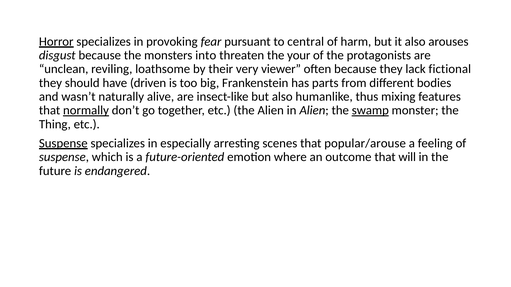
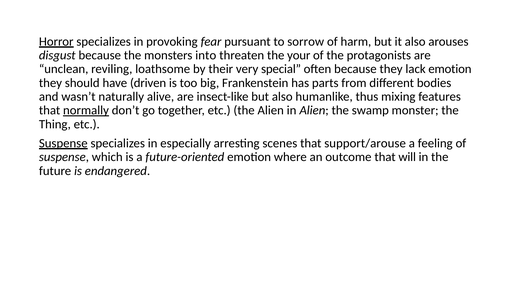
central: central -> sorrow
viewer: viewer -> special
lack fictional: fictional -> emotion
swamp underline: present -> none
popular/arouse: popular/arouse -> support/arouse
